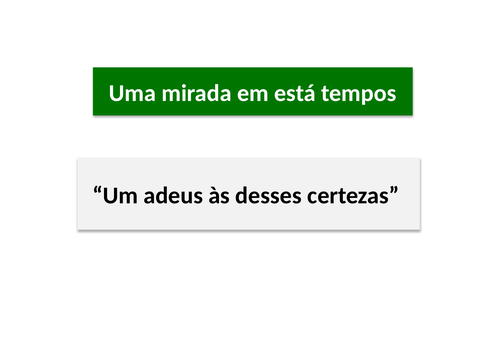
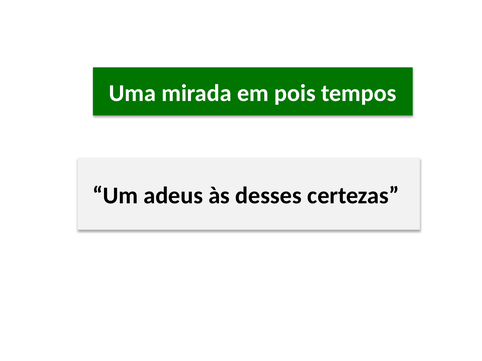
está: está -> pois
